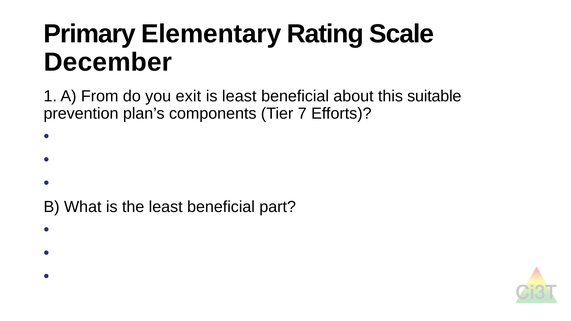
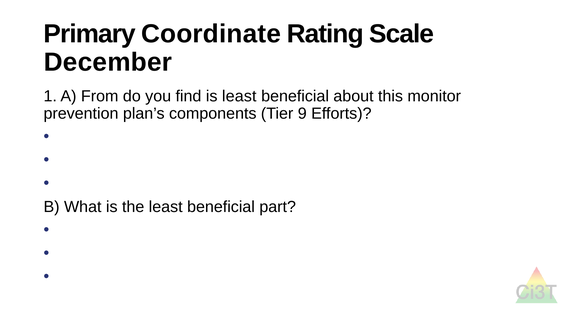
Elementary: Elementary -> Coordinate
exit: exit -> find
suitable: suitable -> monitor
7: 7 -> 9
